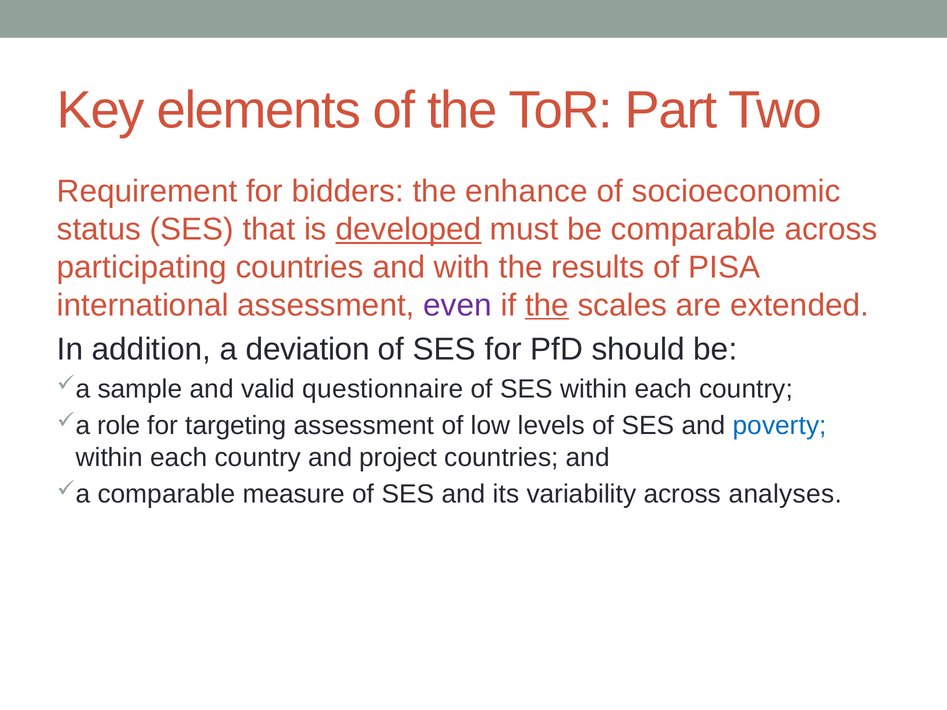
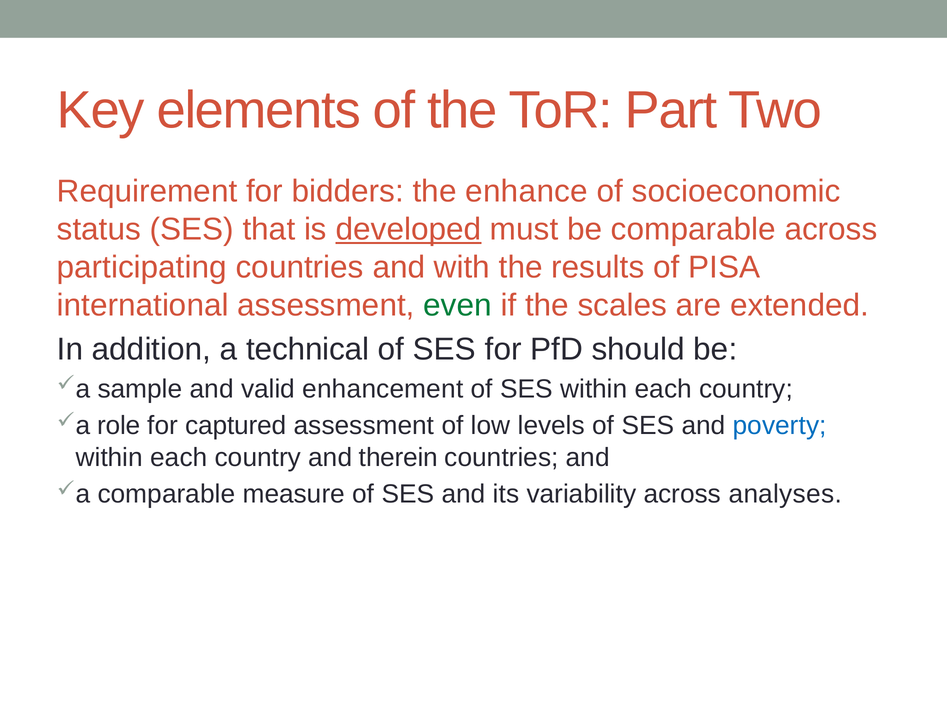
even colour: purple -> green
the at (547, 305) underline: present -> none
deviation: deviation -> technical
questionnaire: questionnaire -> enhancement
targeting: targeting -> captured
project: project -> therein
